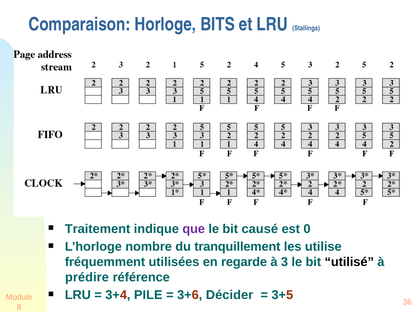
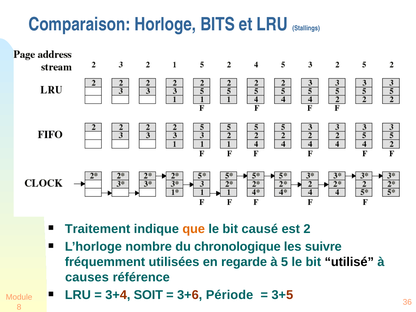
que colour: purple -> orange
0: 0 -> 2
tranquillement: tranquillement -> chronologique
utilise: utilise -> suivre
3: 3 -> 5
prédire: prédire -> causes
PILE: PILE -> SOIT
Décider: Décider -> Période
